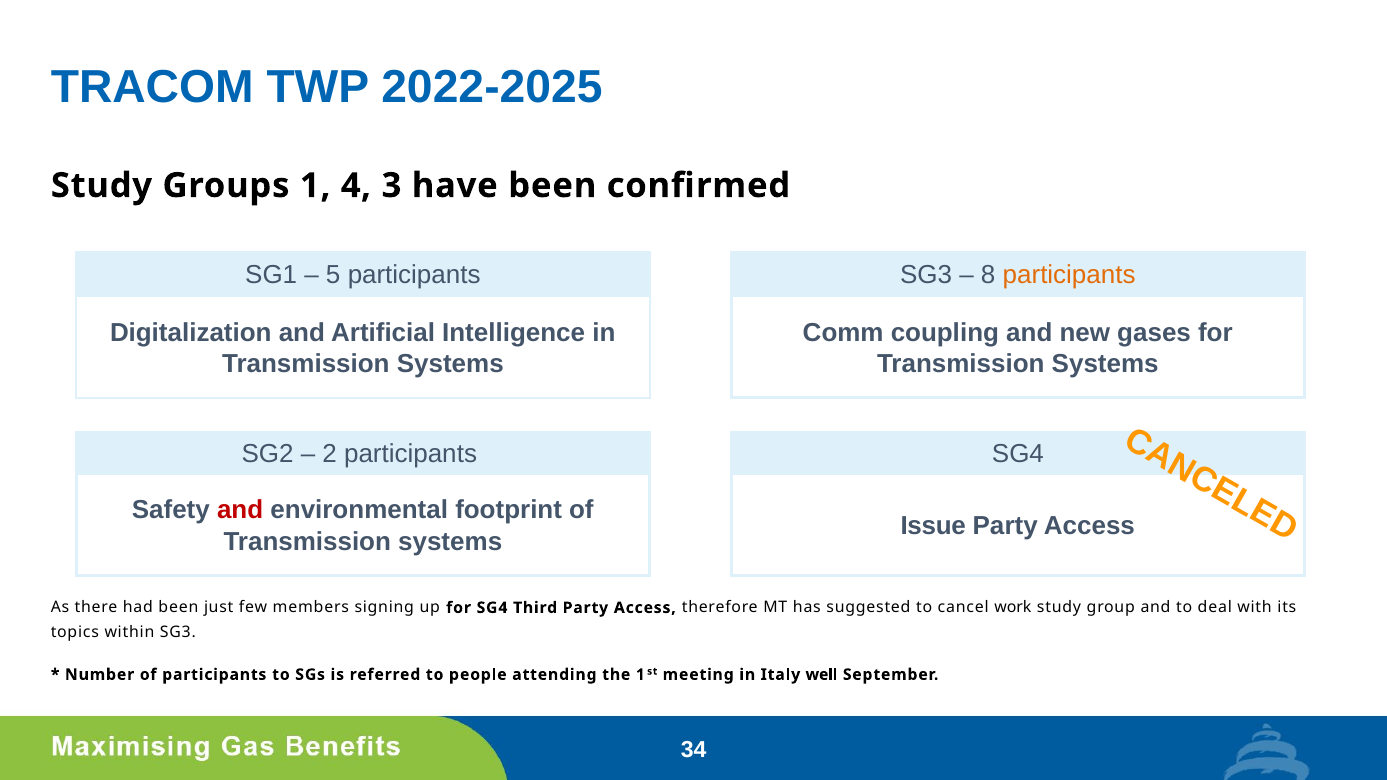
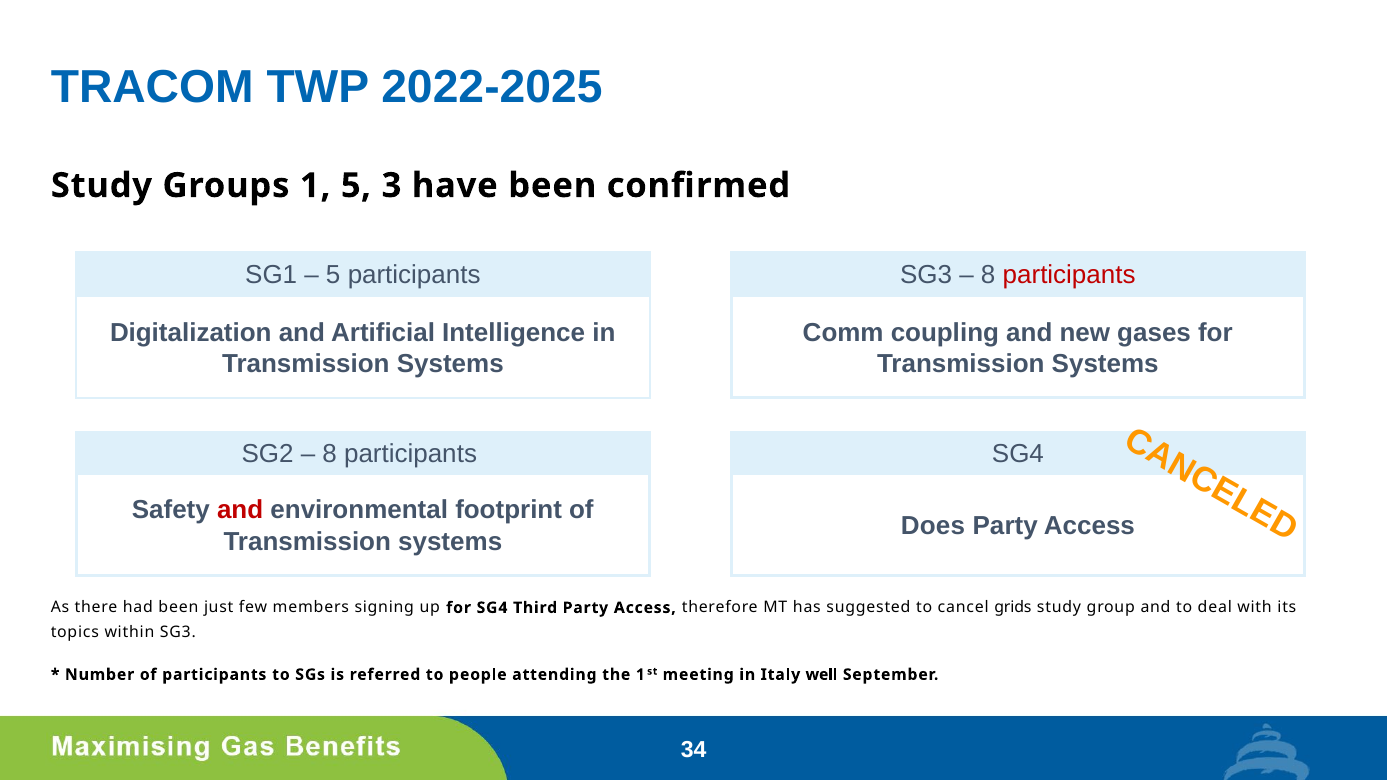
1 4: 4 -> 5
participants at (1069, 275) colour: orange -> red
2 at (330, 454): 2 -> 8
Issue: Issue -> Does
work: work -> grids
